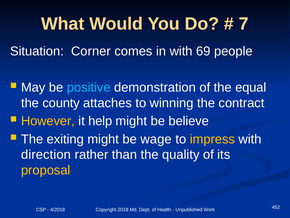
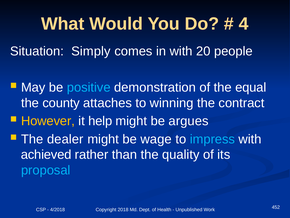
7: 7 -> 4
Corner: Corner -> Simply
69: 69 -> 20
believe: believe -> argues
exiting: exiting -> dealer
impress colour: yellow -> light blue
direction: direction -> achieved
proposal colour: yellow -> light blue
